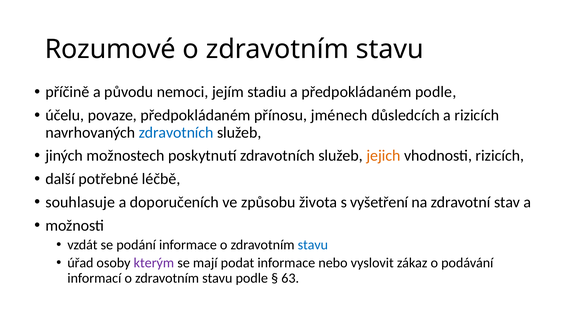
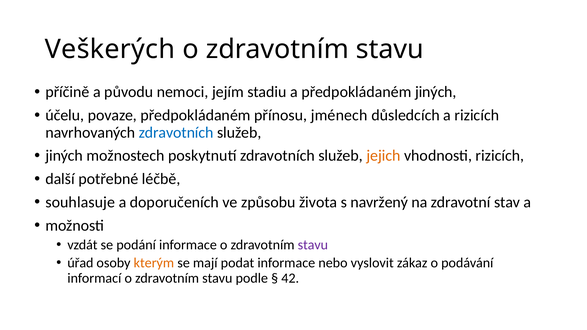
Rozumové: Rozumové -> Veškerých
předpokládaném podle: podle -> jiných
vyšetření: vyšetření -> navržený
stavu at (313, 245) colour: blue -> purple
kterým colour: purple -> orange
63: 63 -> 42
